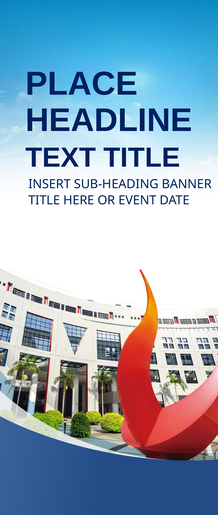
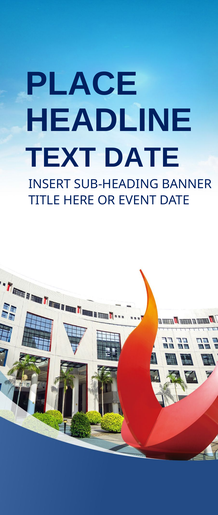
TEXT TITLE: TITLE -> DATE
